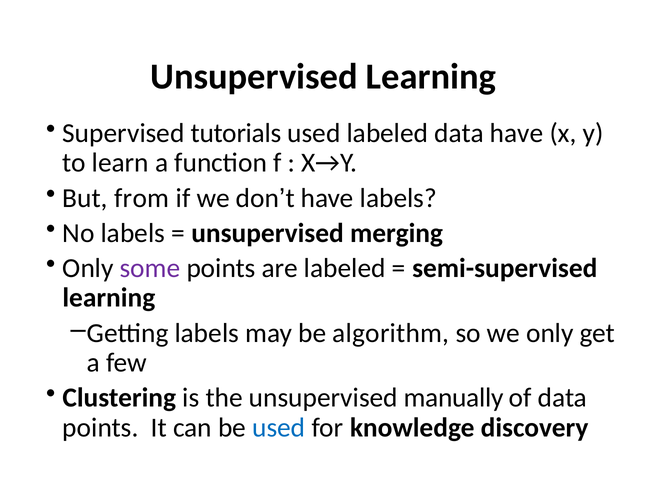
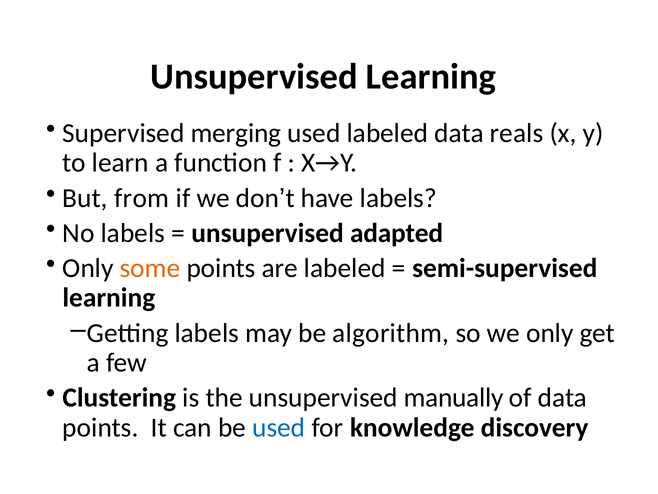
tutorials: tutorials -> merging
data have: have -> reals
merging: merging -> adapted
some colour: purple -> orange
